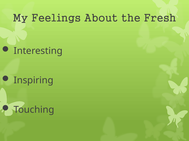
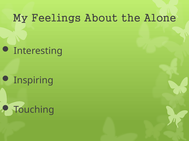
Fresh: Fresh -> Alone
